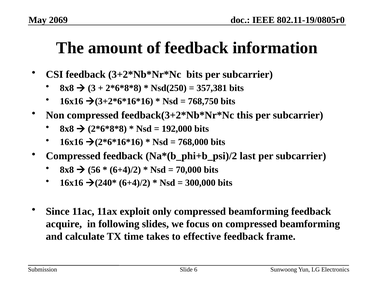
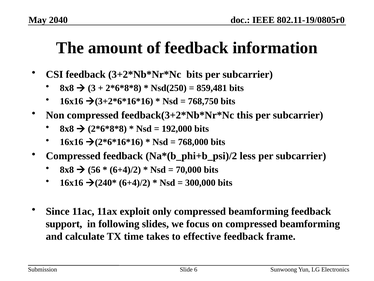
2069: 2069 -> 2040
357,381: 357,381 -> 859,481
last: last -> less
acquire: acquire -> support
